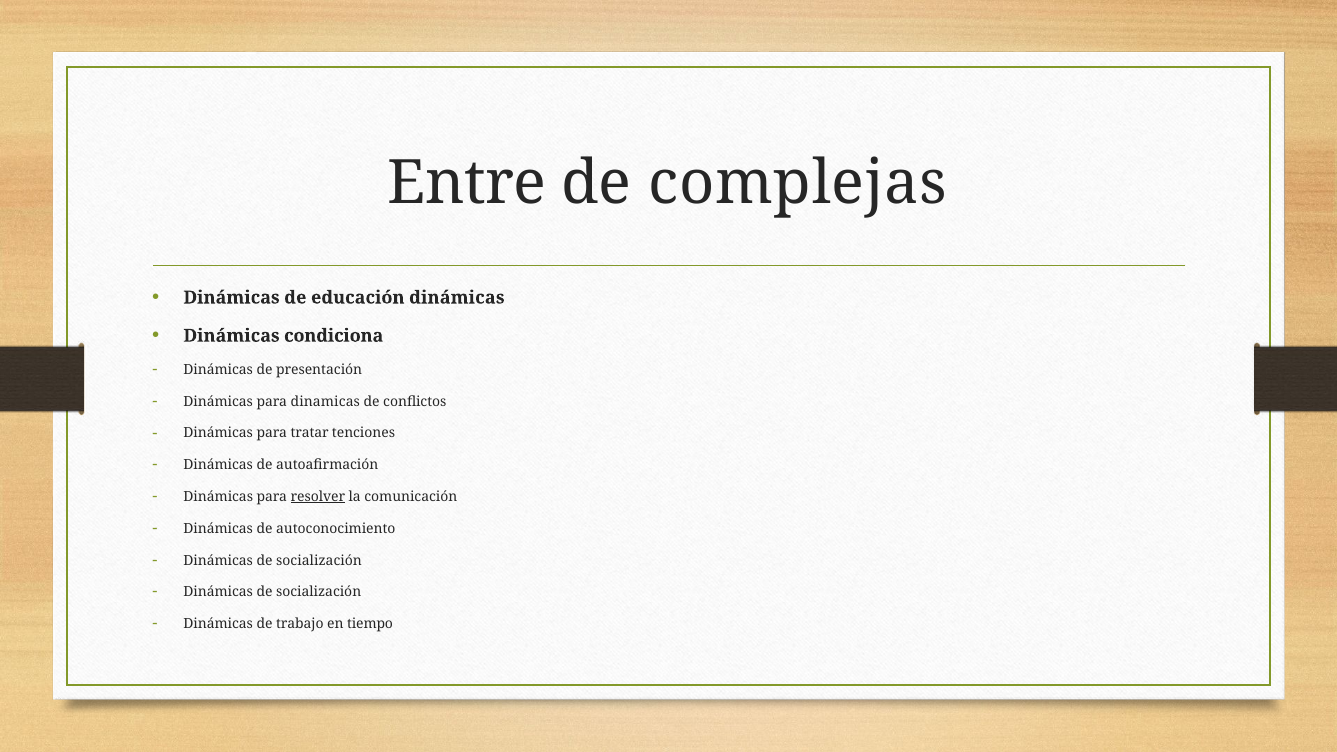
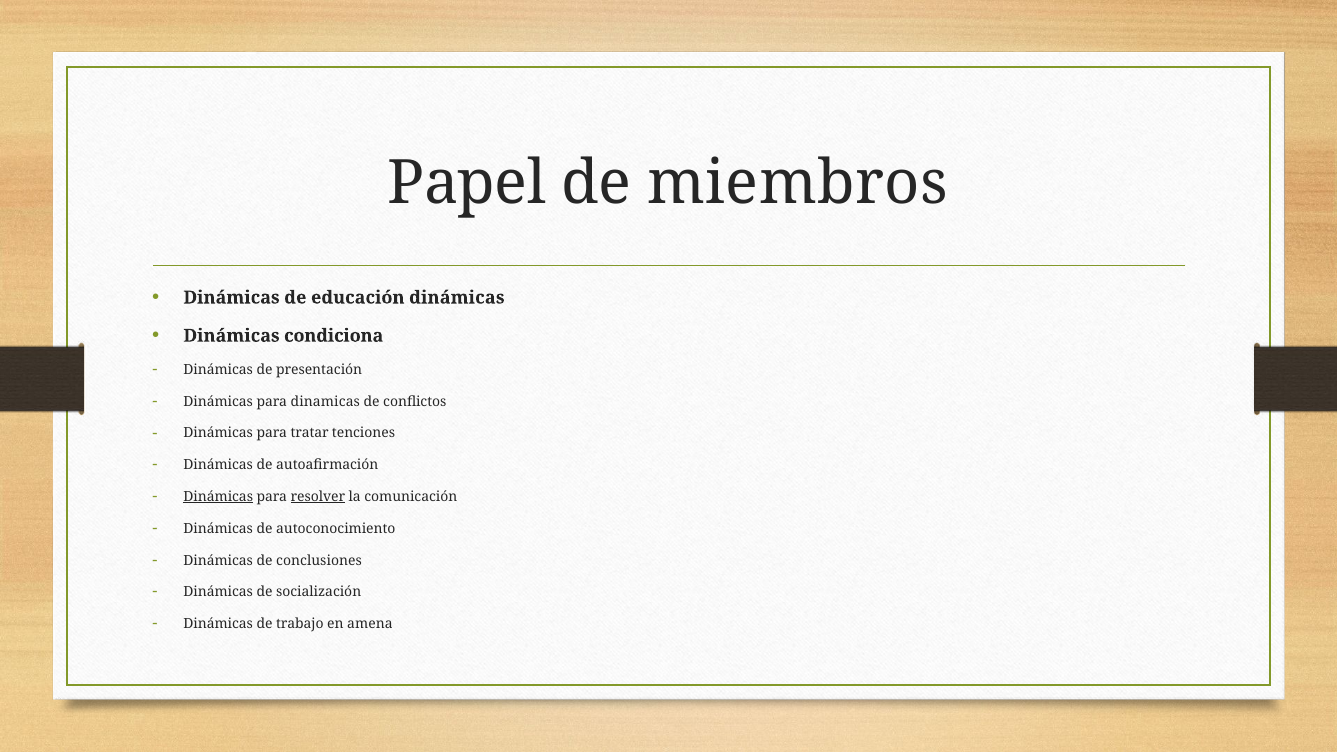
Entre: Entre -> Papel
complejas: complejas -> miembros
Dinámicas at (218, 497) underline: none -> present
socialización at (319, 560): socialización -> conclusiones
tiempo: tiempo -> amena
